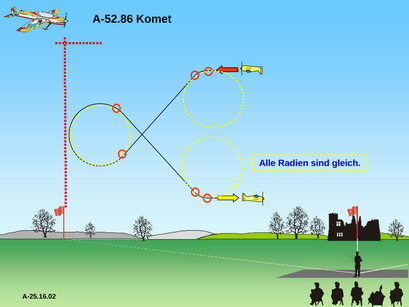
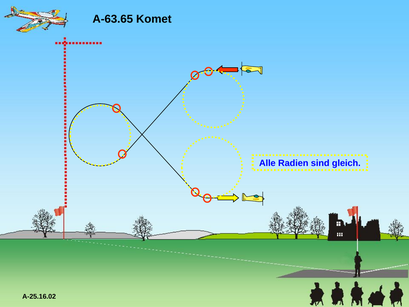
A-52.86: A-52.86 -> A-63.65
